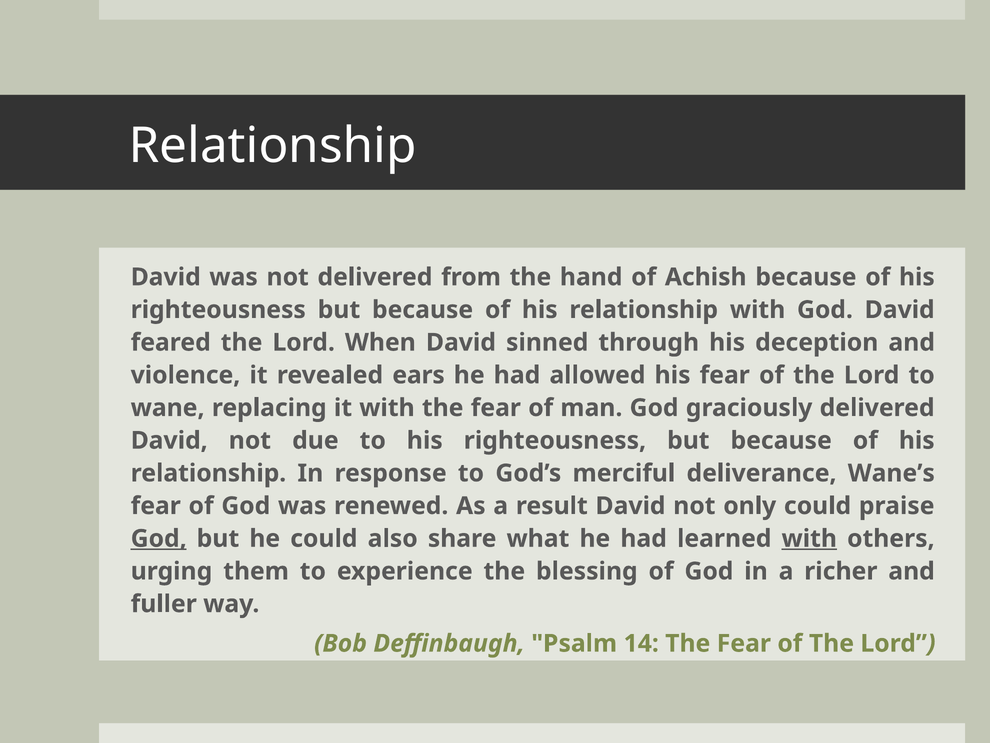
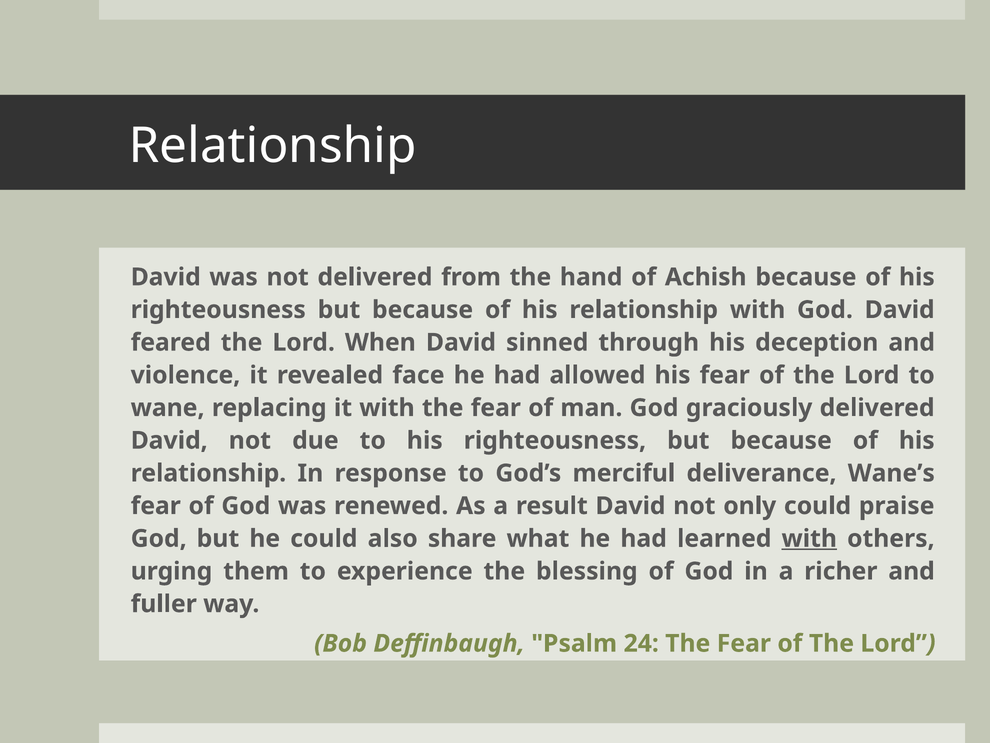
ears: ears -> face
God at (159, 538) underline: present -> none
14: 14 -> 24
